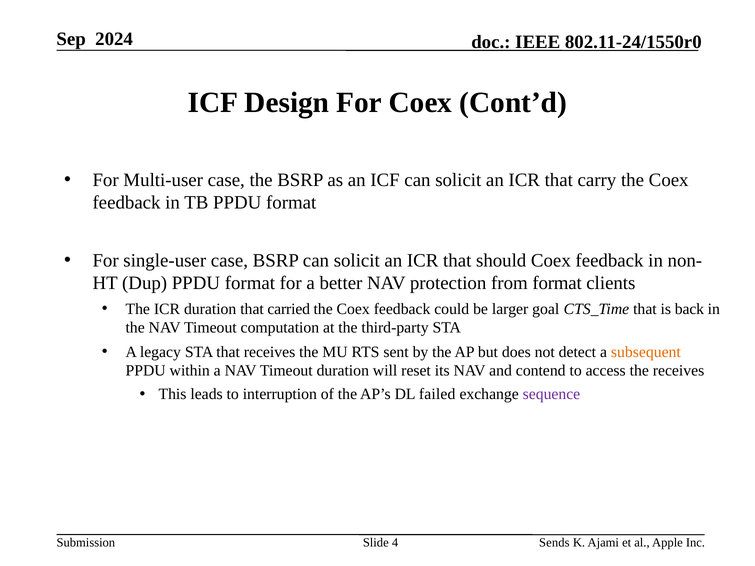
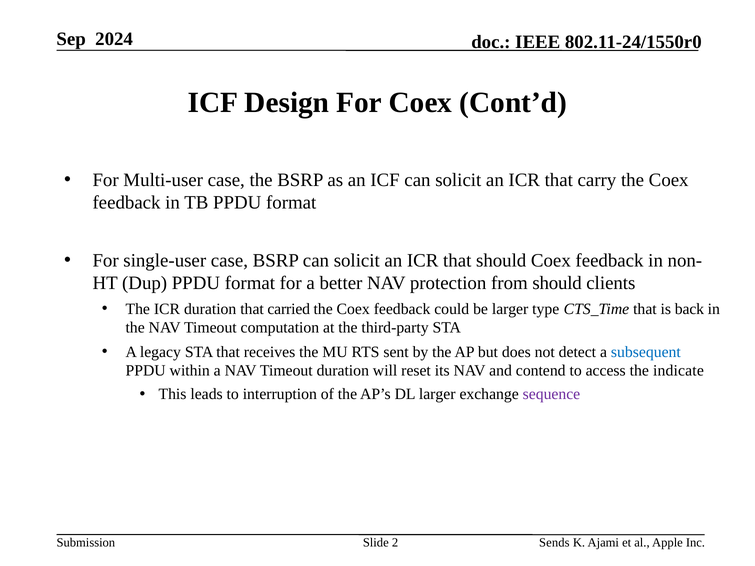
from format: format -> should
goal: goal -> type
subsequent colour: orange -> blue
the receives: receives -> indicate
DL failed: failed -> larger
4: 4 -> 2
